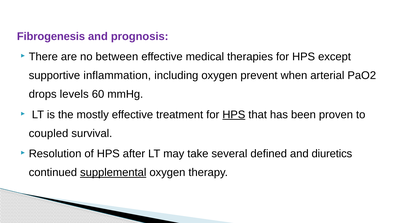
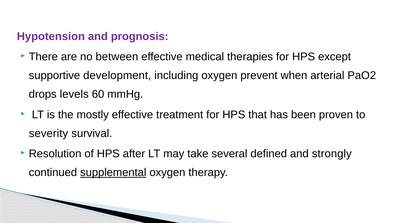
Fibrogenesis: Fibrogenesis -> Hypotension
inflammation: inflammation -> development
HPS at (234, 115) underline: present -> none
coupled: coupled -> severity
diuretics: diuretics -> strongly
